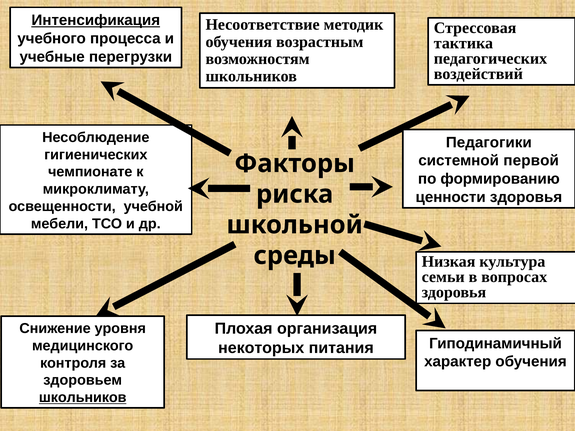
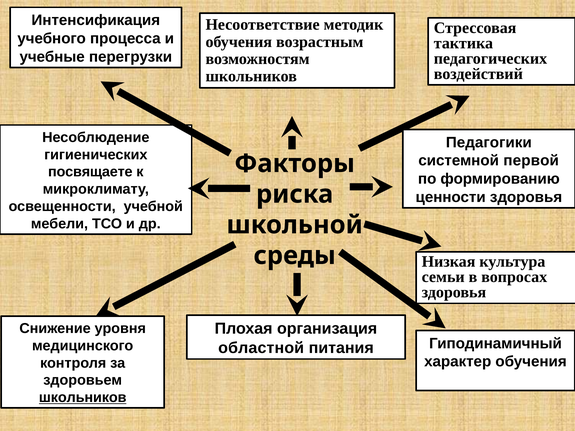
Интенсификация underline: present -> none
чемпионате: чемпионате -> посвящаете
некоторых: некоторых -> областной
